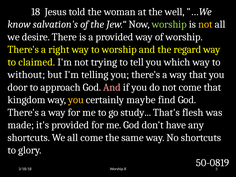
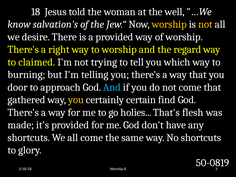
worship at (169, 24) colour: light green -> yellow
without: without -> burning
And at (112, 87) colour: pink -> light blue
kingdom: kingdom -> gathered
maybe: maybe -> certain
study: study -> holies
